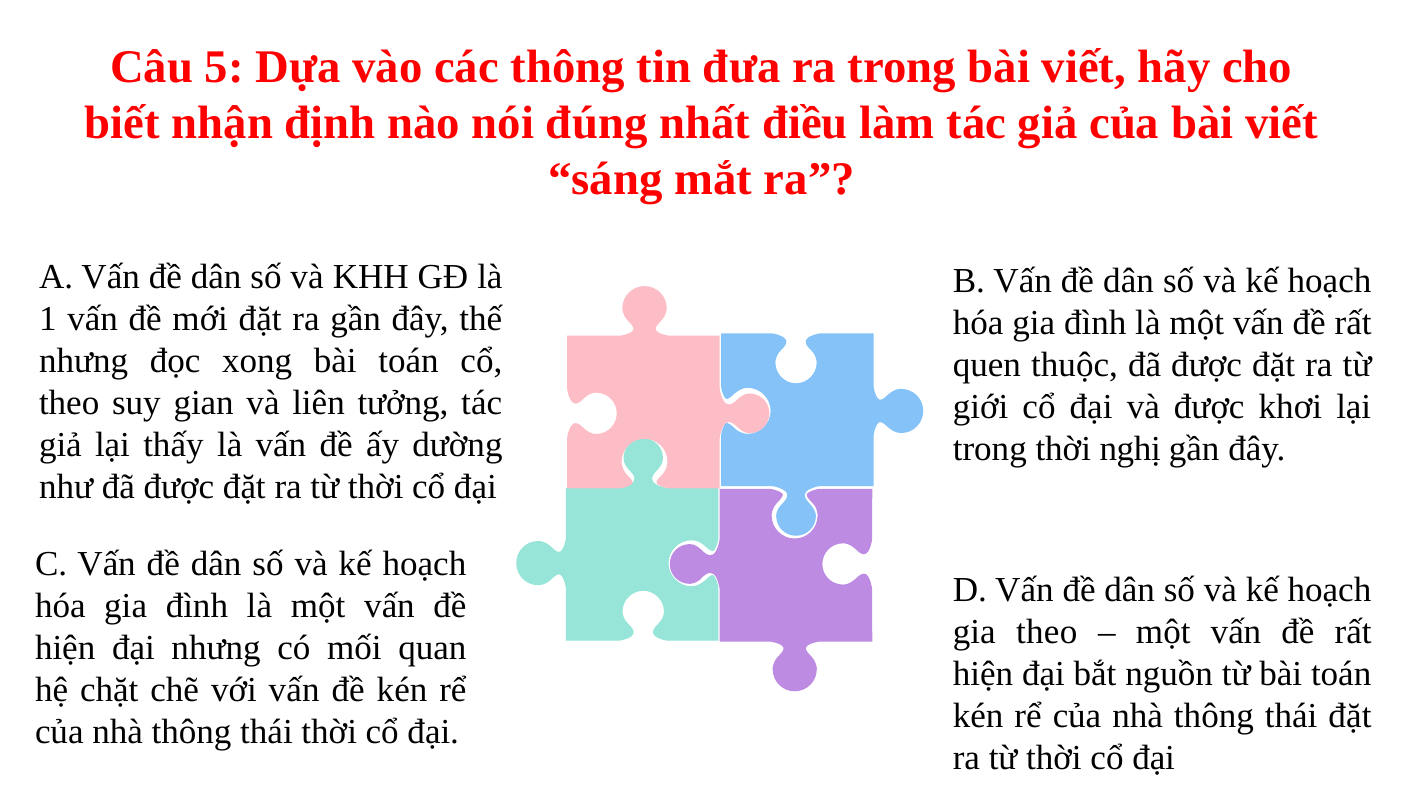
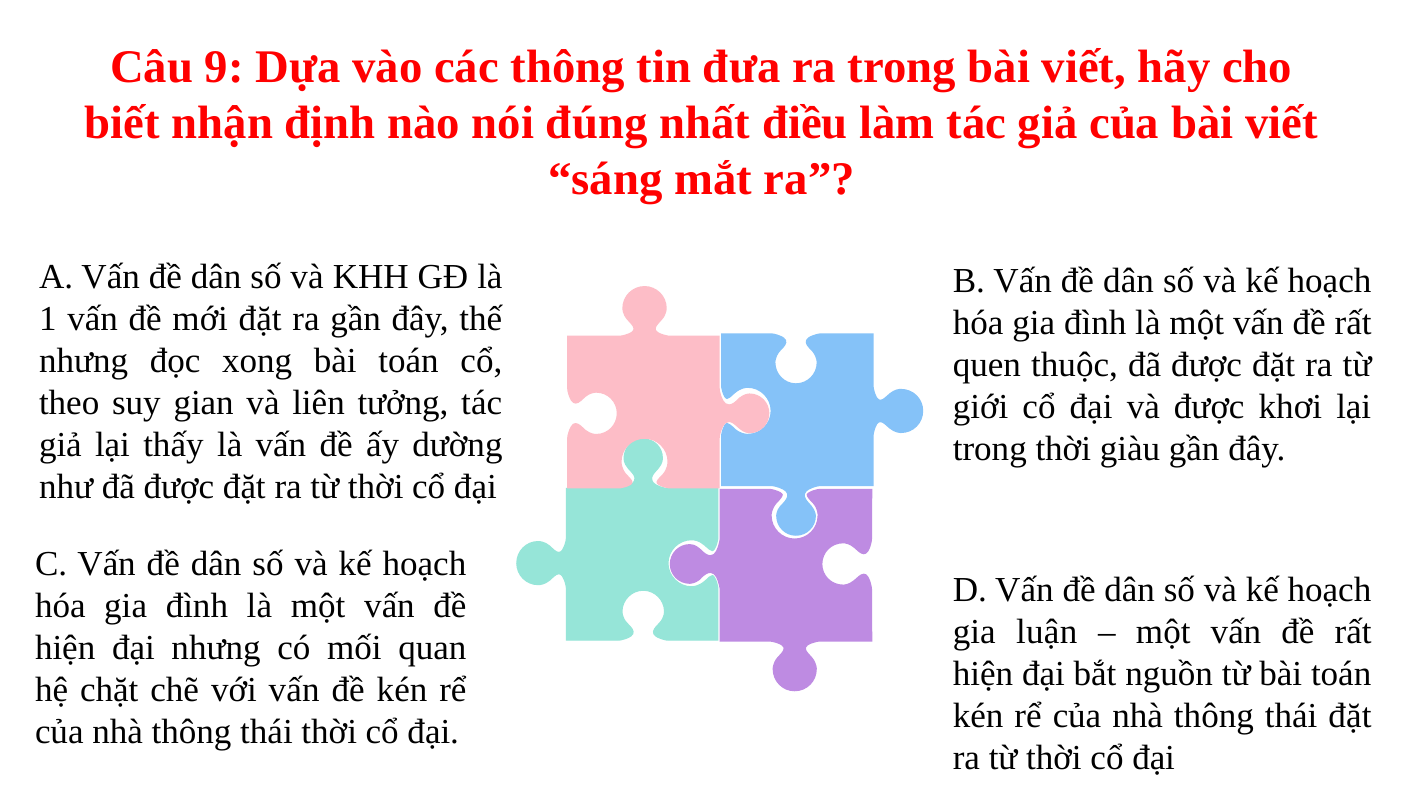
5: 5 -> 9
nghị: nghị -> giàu
gia theo: theo -> luận
